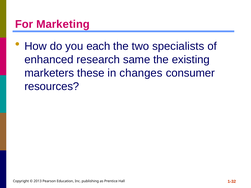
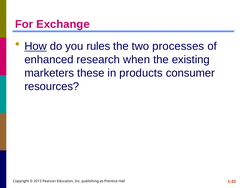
Marketing: Marketing -> Exchange
How underline: none -> present
each: each -> rules
specialists: specialists -> processes
same: same -> when
changes: changes -> products
